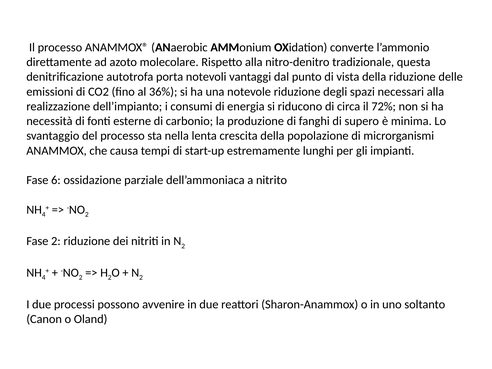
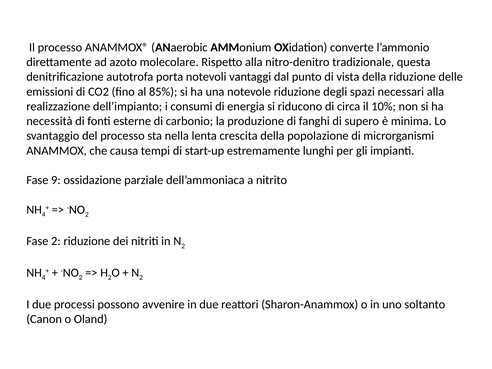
36%: 36% -> 85%
72%: 72% -> 10%
6: 6 -> 9
